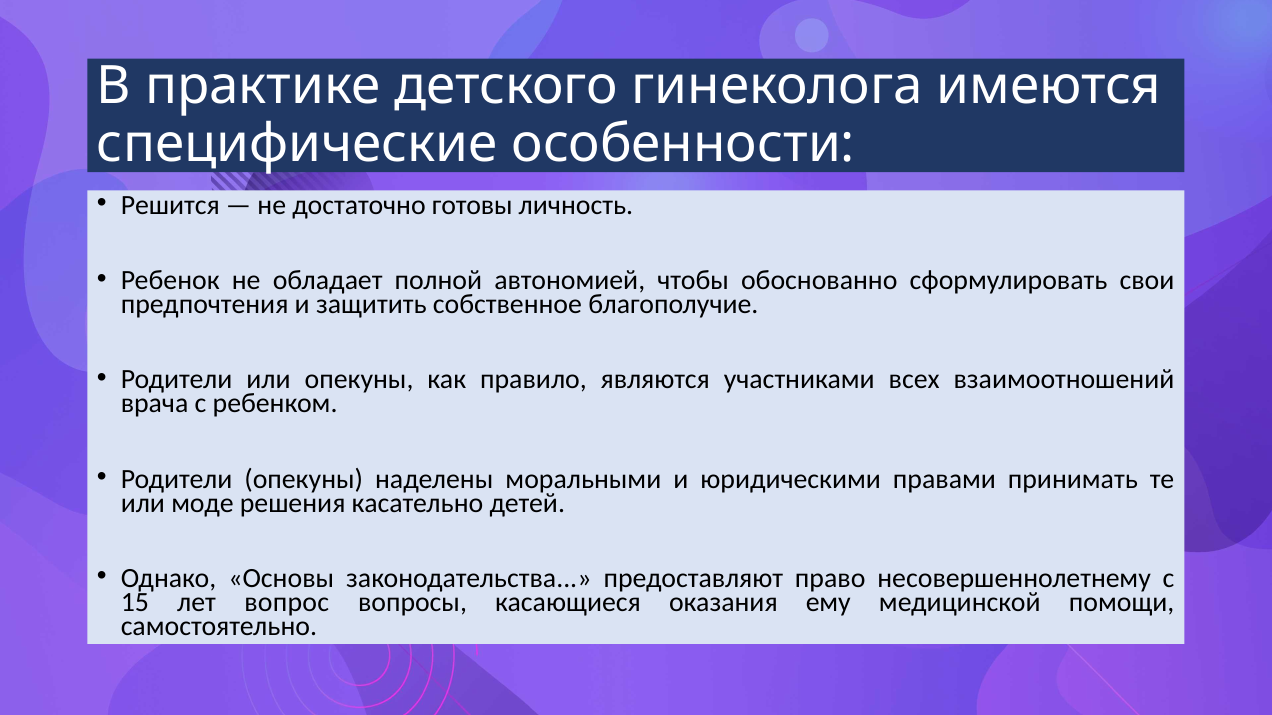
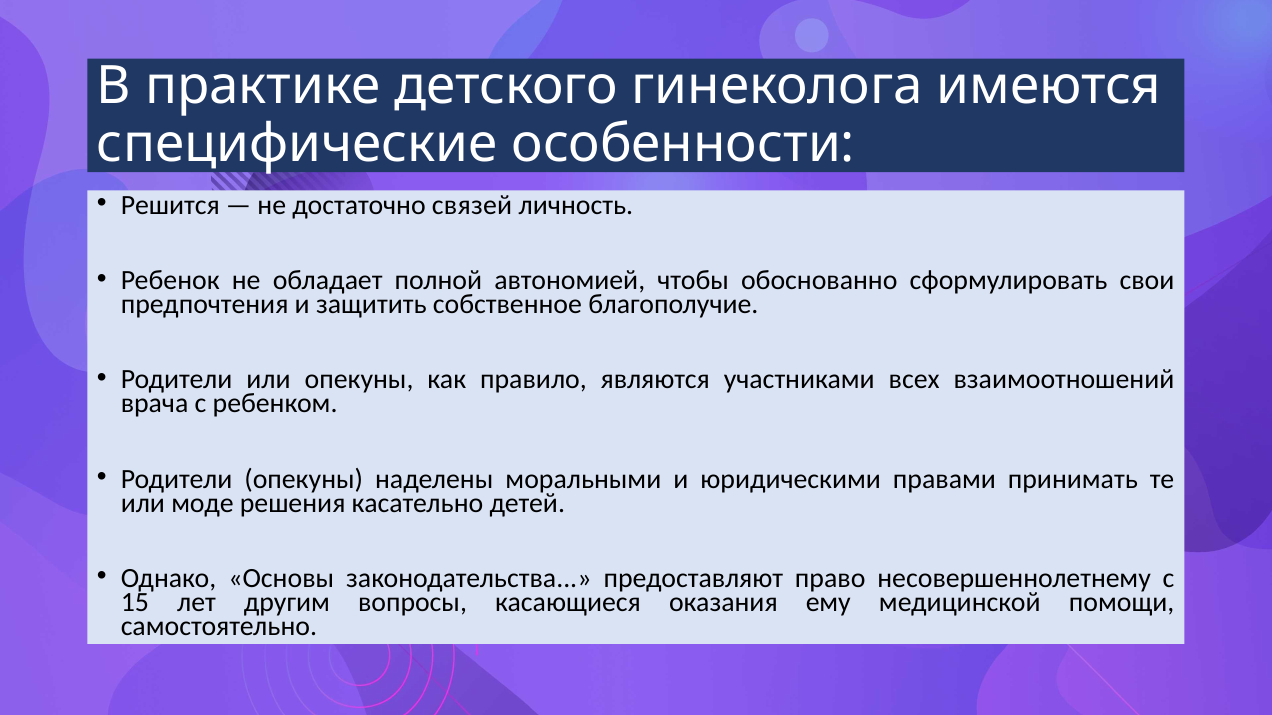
готовы: готовы -> связей
вопрос: вопрос -> другим
